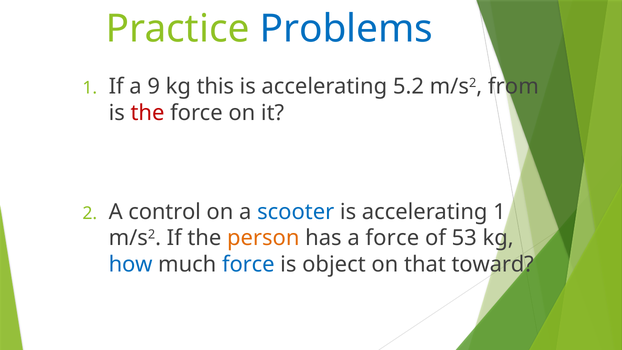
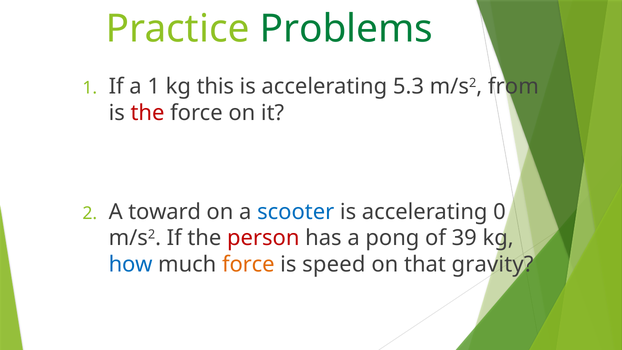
Problems colour: blue -> green
a 9: 9 -> 1
5.2: 5.2 -> 5.3
control: control -> toward
accelerating 1: 1 -> 0
person colour: orange -> red
a force: force -> pong
53: 53 -> 39
force at (248, 265) colour: blue -> orange
object: object -> speed
toward: toward -> gravity
